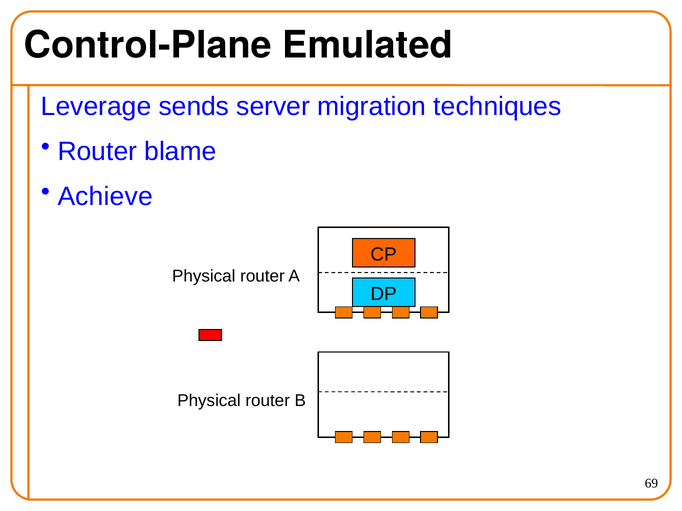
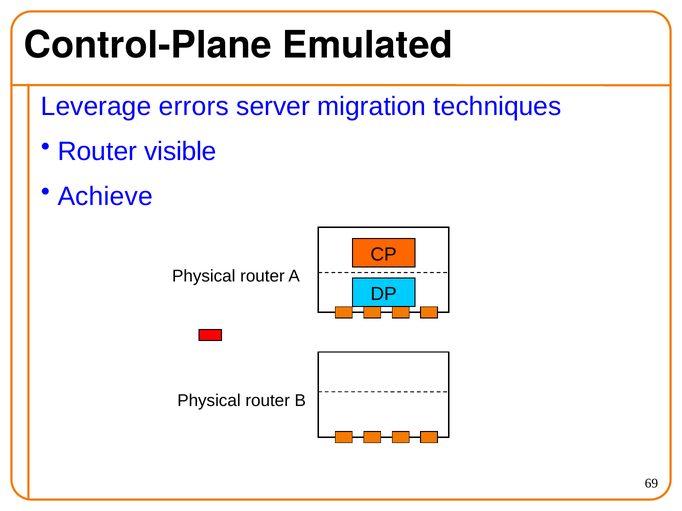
sends: sends -> errors
blame: blame -> visible
